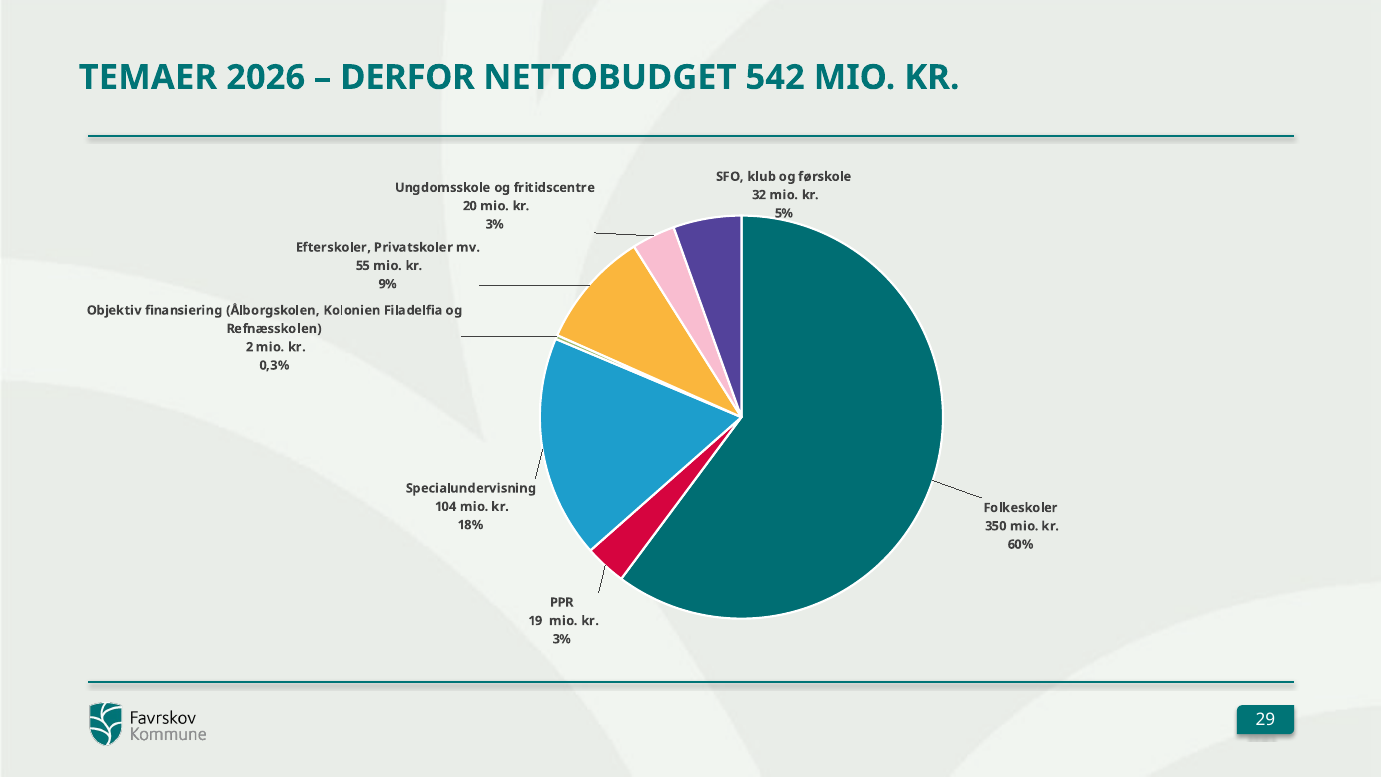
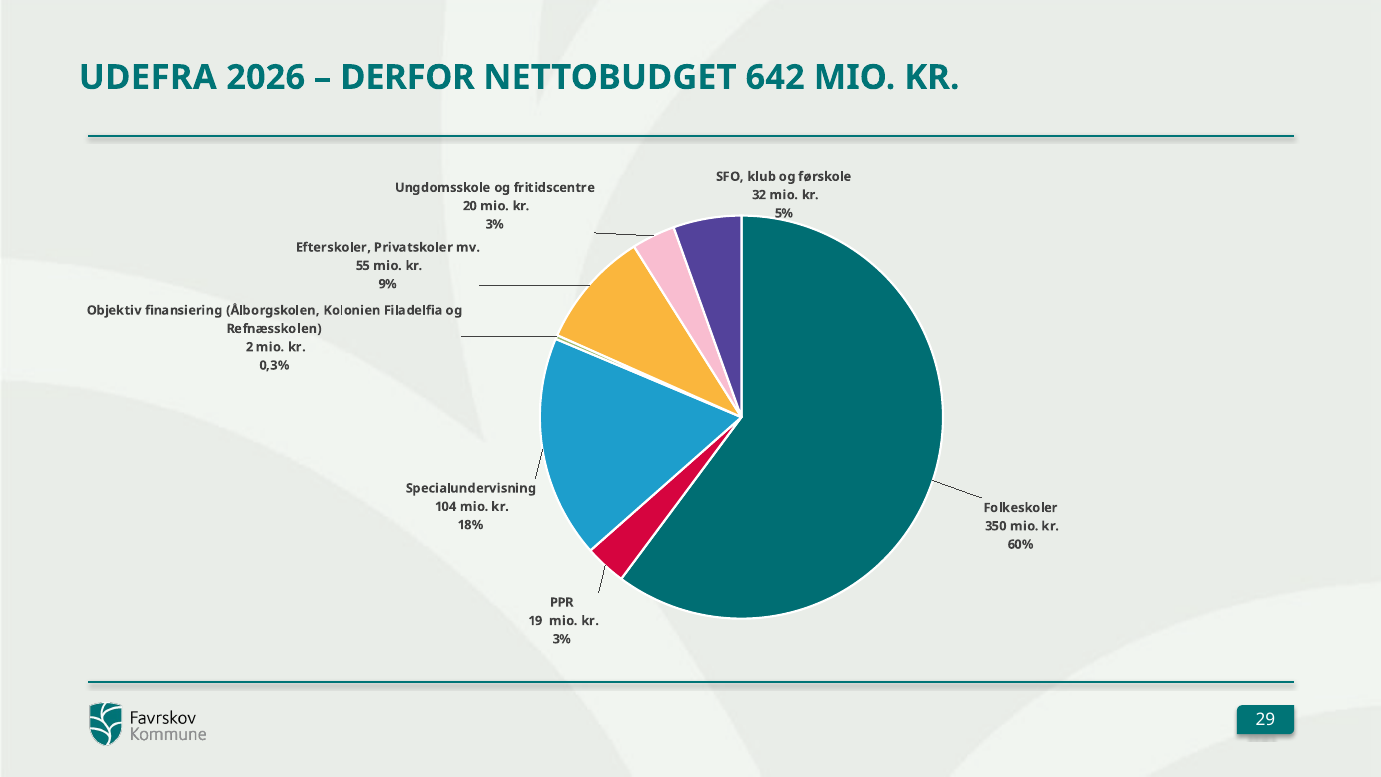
TEMAER: TEMAER -> UDEFRA
542: 542 -> 642
